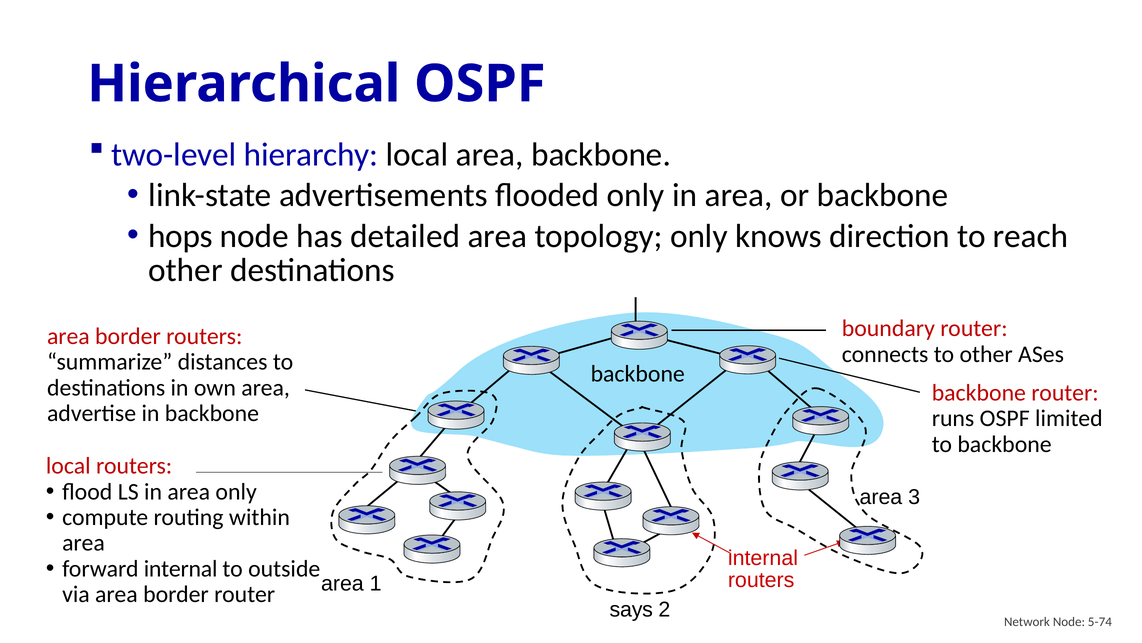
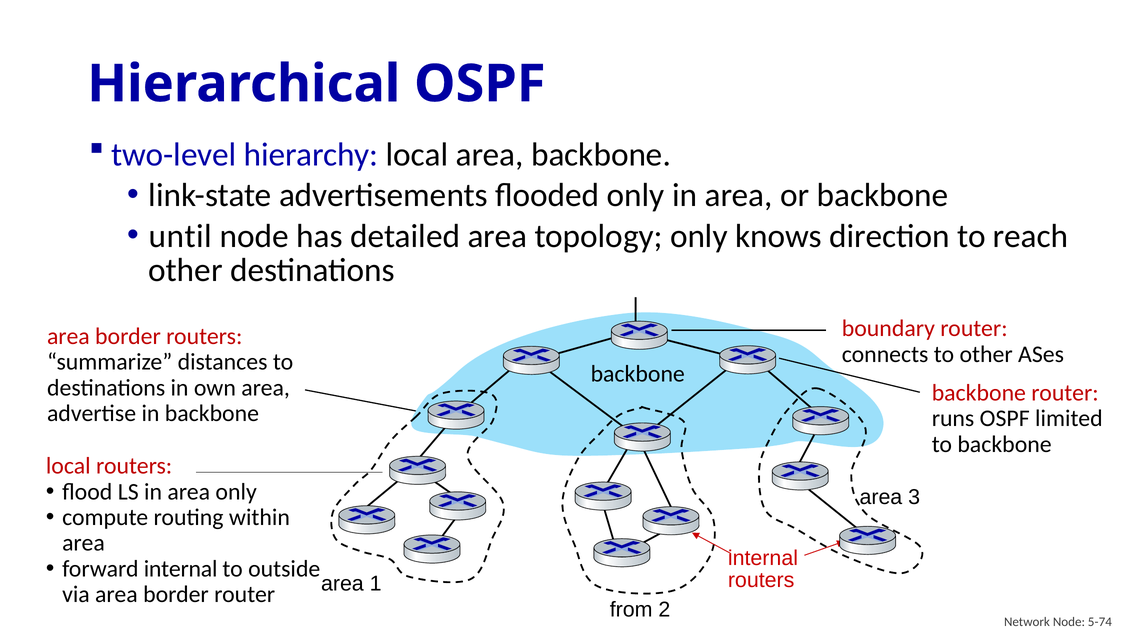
hops: hops -> until
says: says -> from
